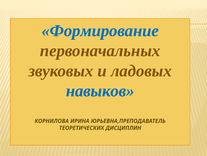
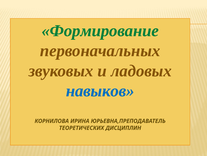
Формирование colour: blue -> green
